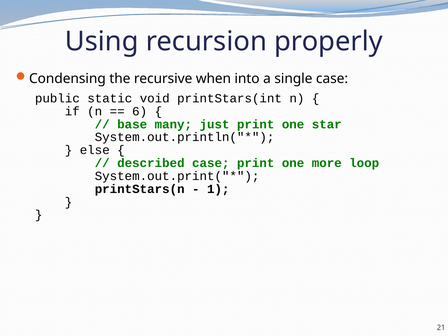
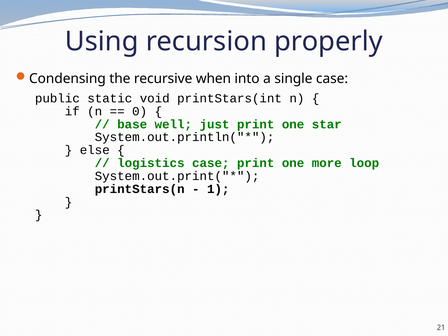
6: 6 -> 0
many: many -> well
described: described -> logistics
